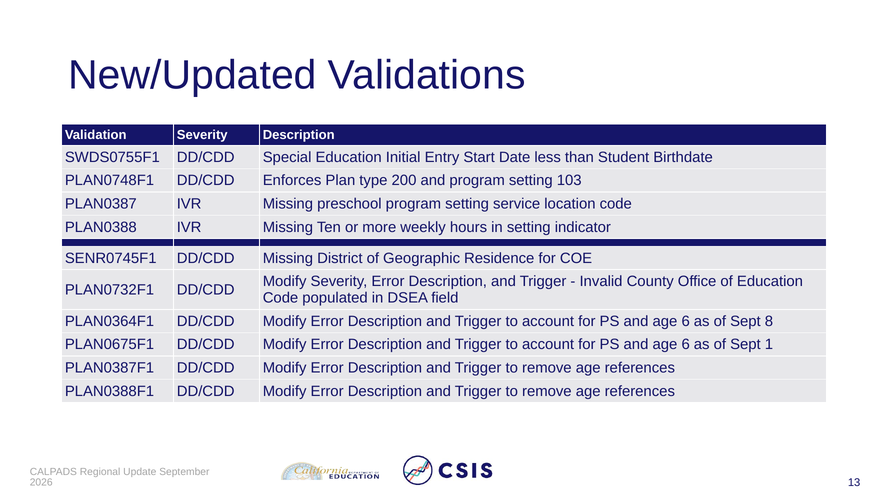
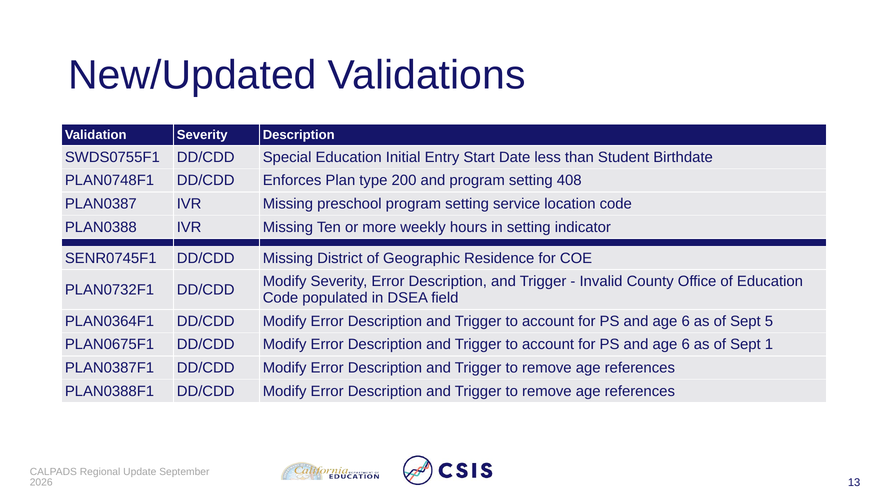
103: 103 -> 408
8: 8 -> 5
